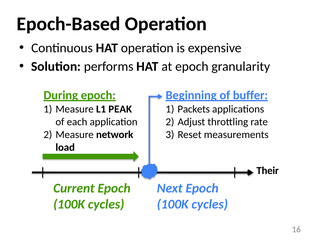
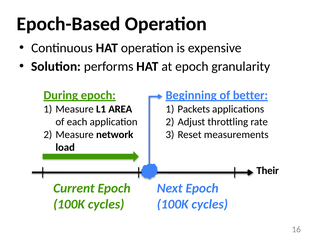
buffer: buffer -> better
PEAK: PEAK -> AREA
